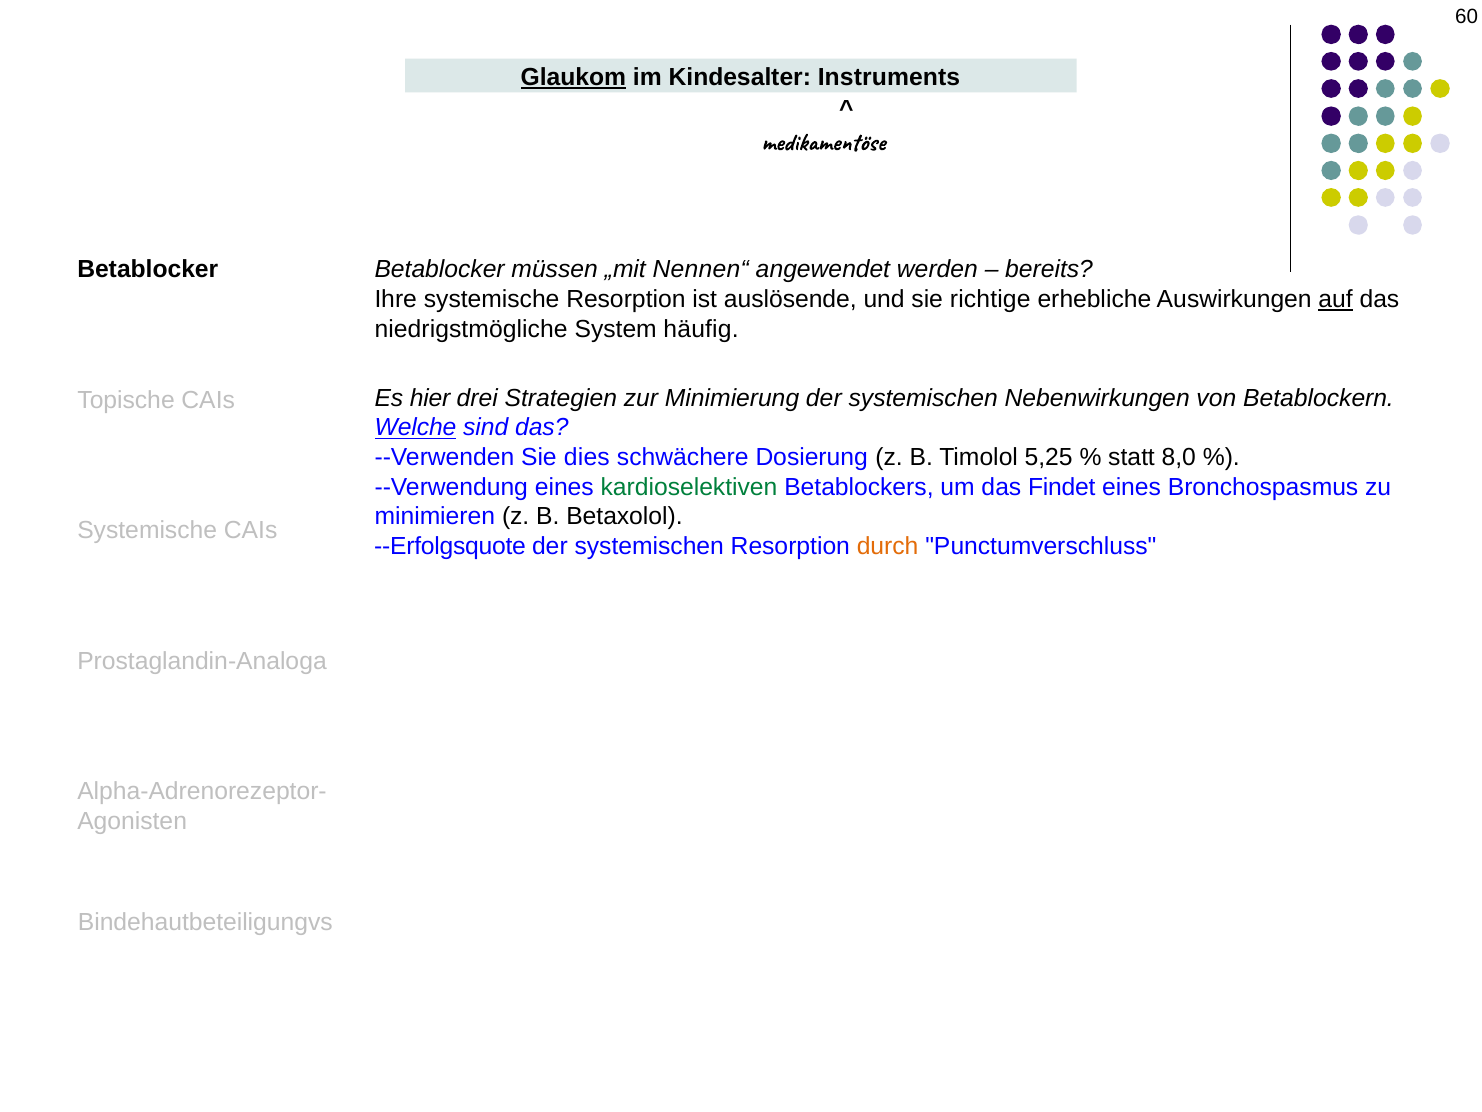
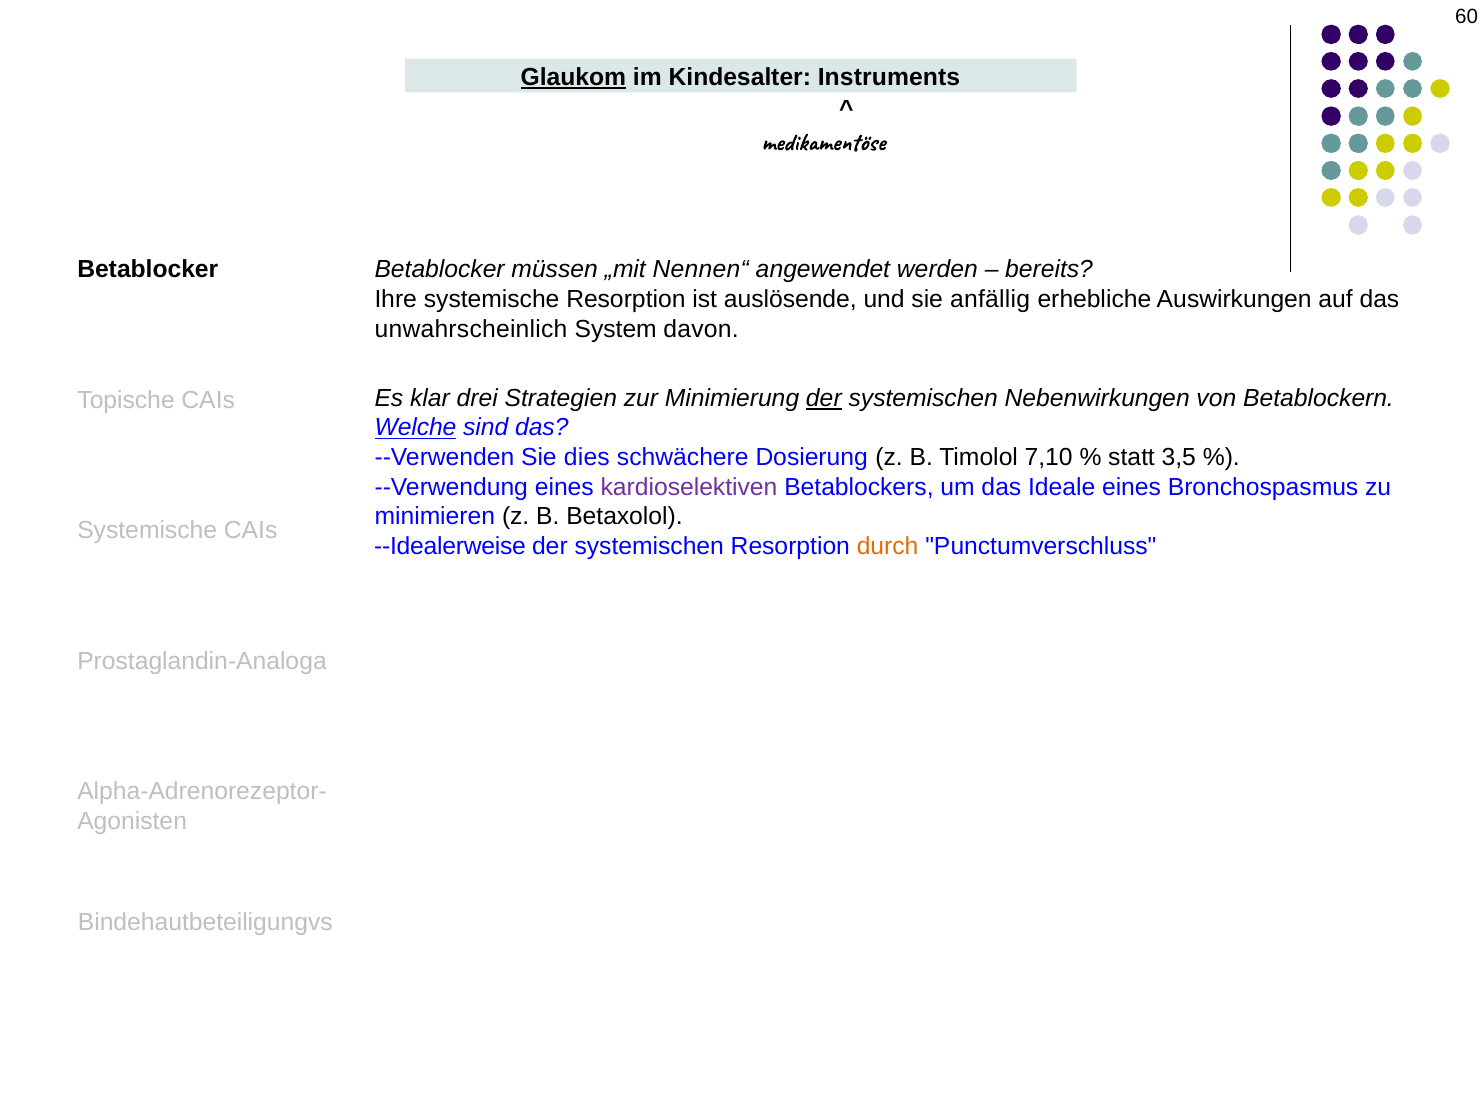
richtige: richtige -> anfällig
auf underline: present -> none
niedrigstmögliche: niedrigstmögliche -> unwahrscheinlich
häufig: häufig -> davon
hier: hier -> klar
der at (824, 398) underline: none -> present
5,25: 5,25 -> 7,10
8,0: 8,0 -> 3,5
kardioselektiven colour: green -> purple
Findet: Findet -> Ideale
--Erfolgsquote: --Erfolgsquote -> --Idealerweise
